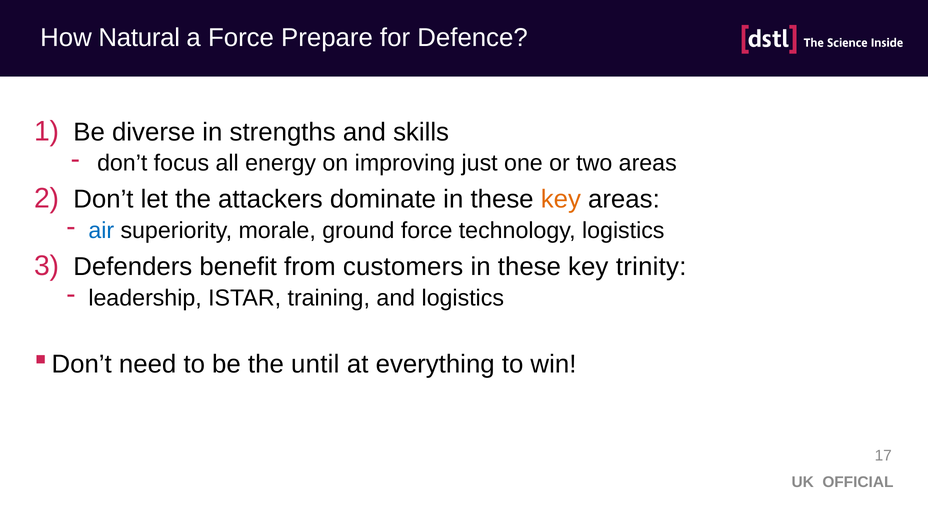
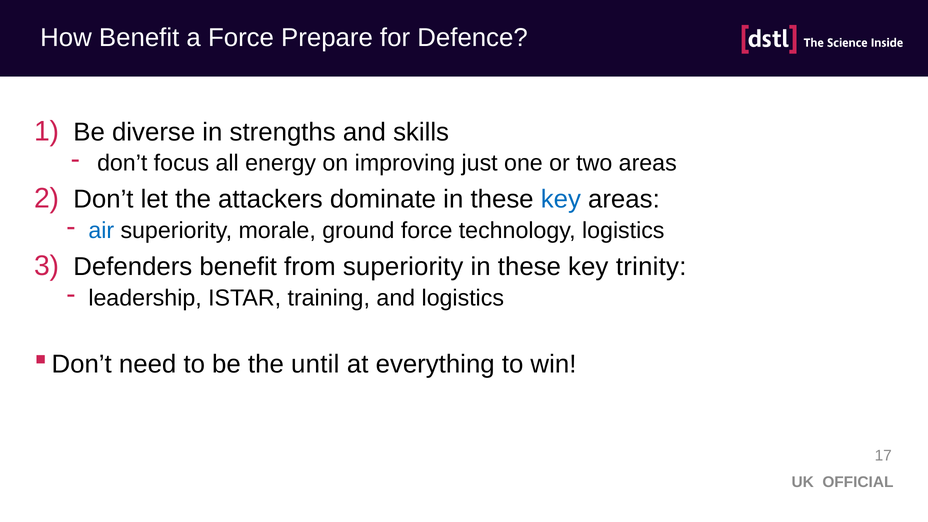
How Natural: Natural -> Benefit
key at (561, 199) colour: orange -> blue
from customers: customers -> superiority
